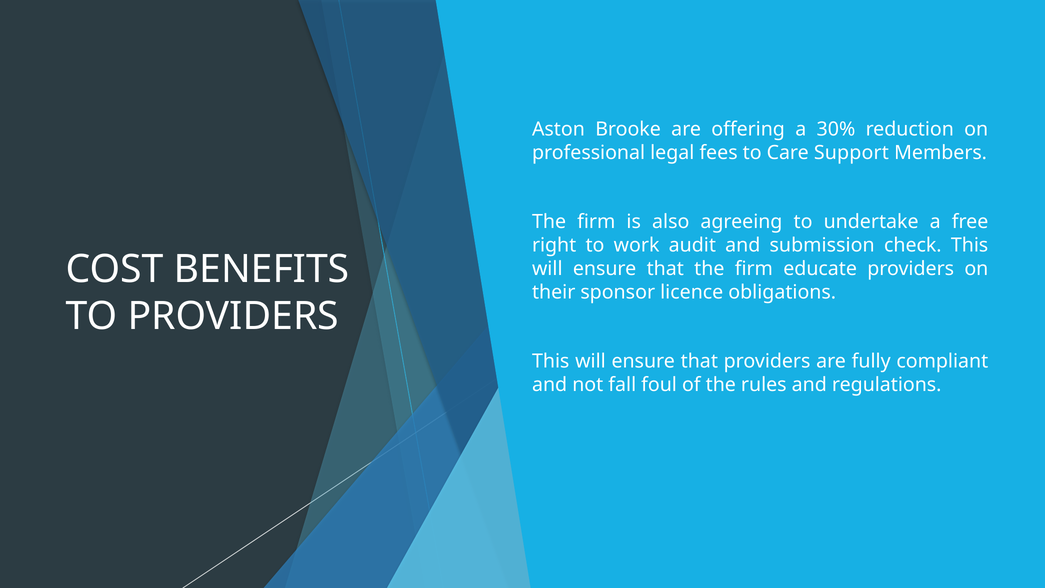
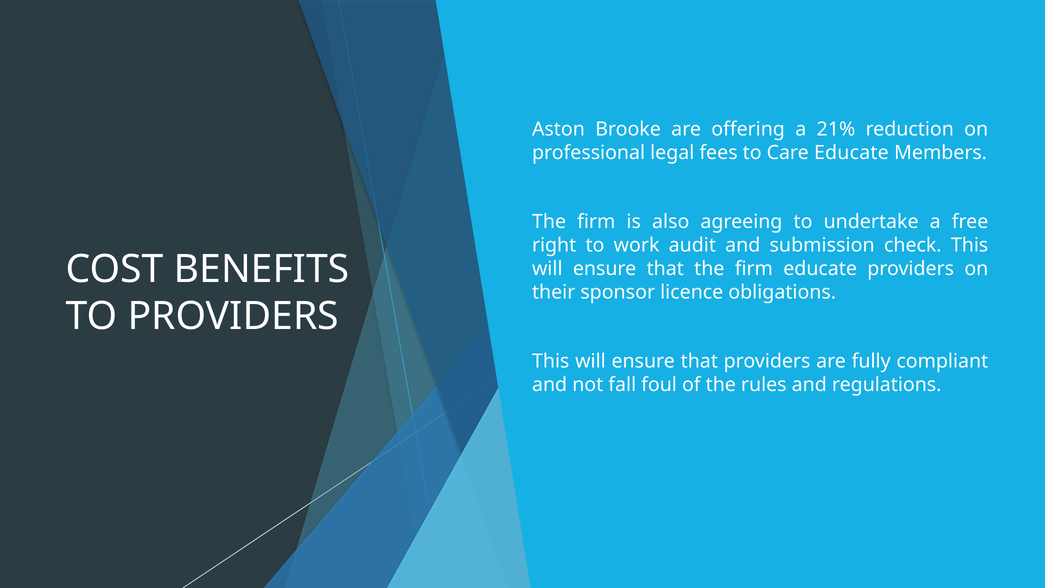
30%: 30% -> 21%
Care Support: Support -> Educate
